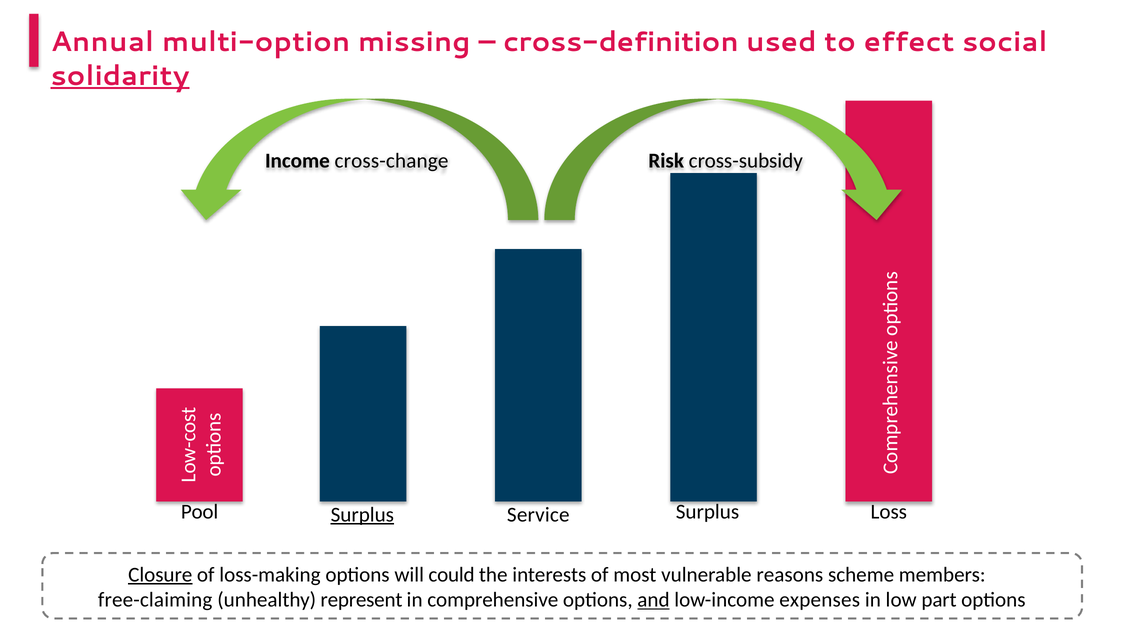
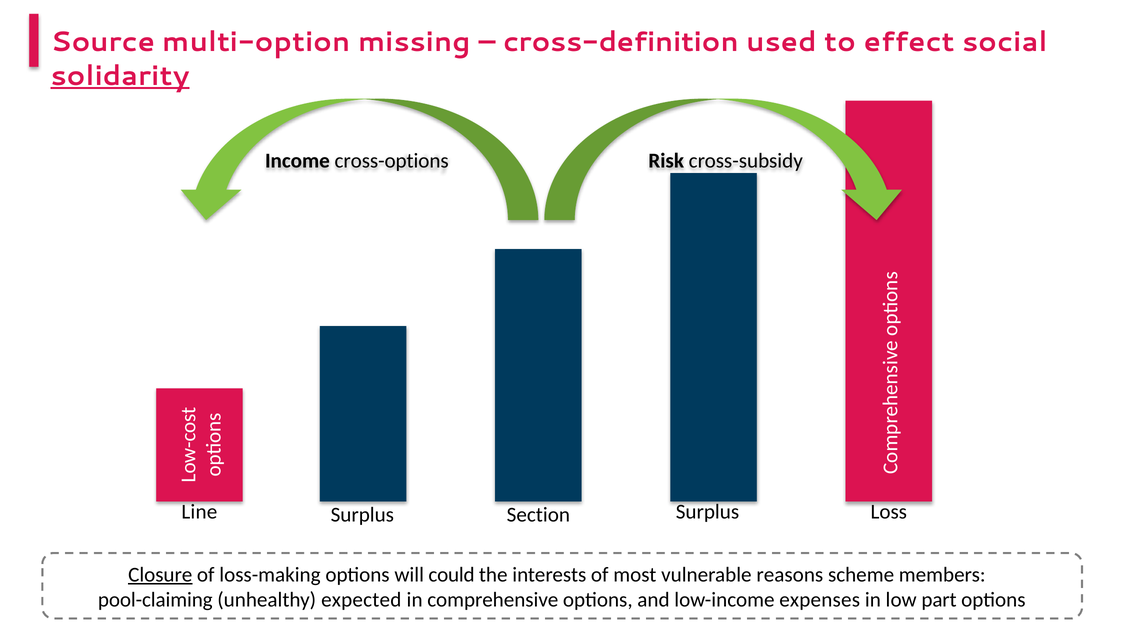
Annual: Annual -> Source
cross-change: cross-change -> cross-options
Pool: Pool -> Line
Surplus at (362, 515) underline: present -> none
Service: Service -> Section
free-claiming: free-claiming -> pool-claiming
represent: represent -> expected
and underline: present -> none
